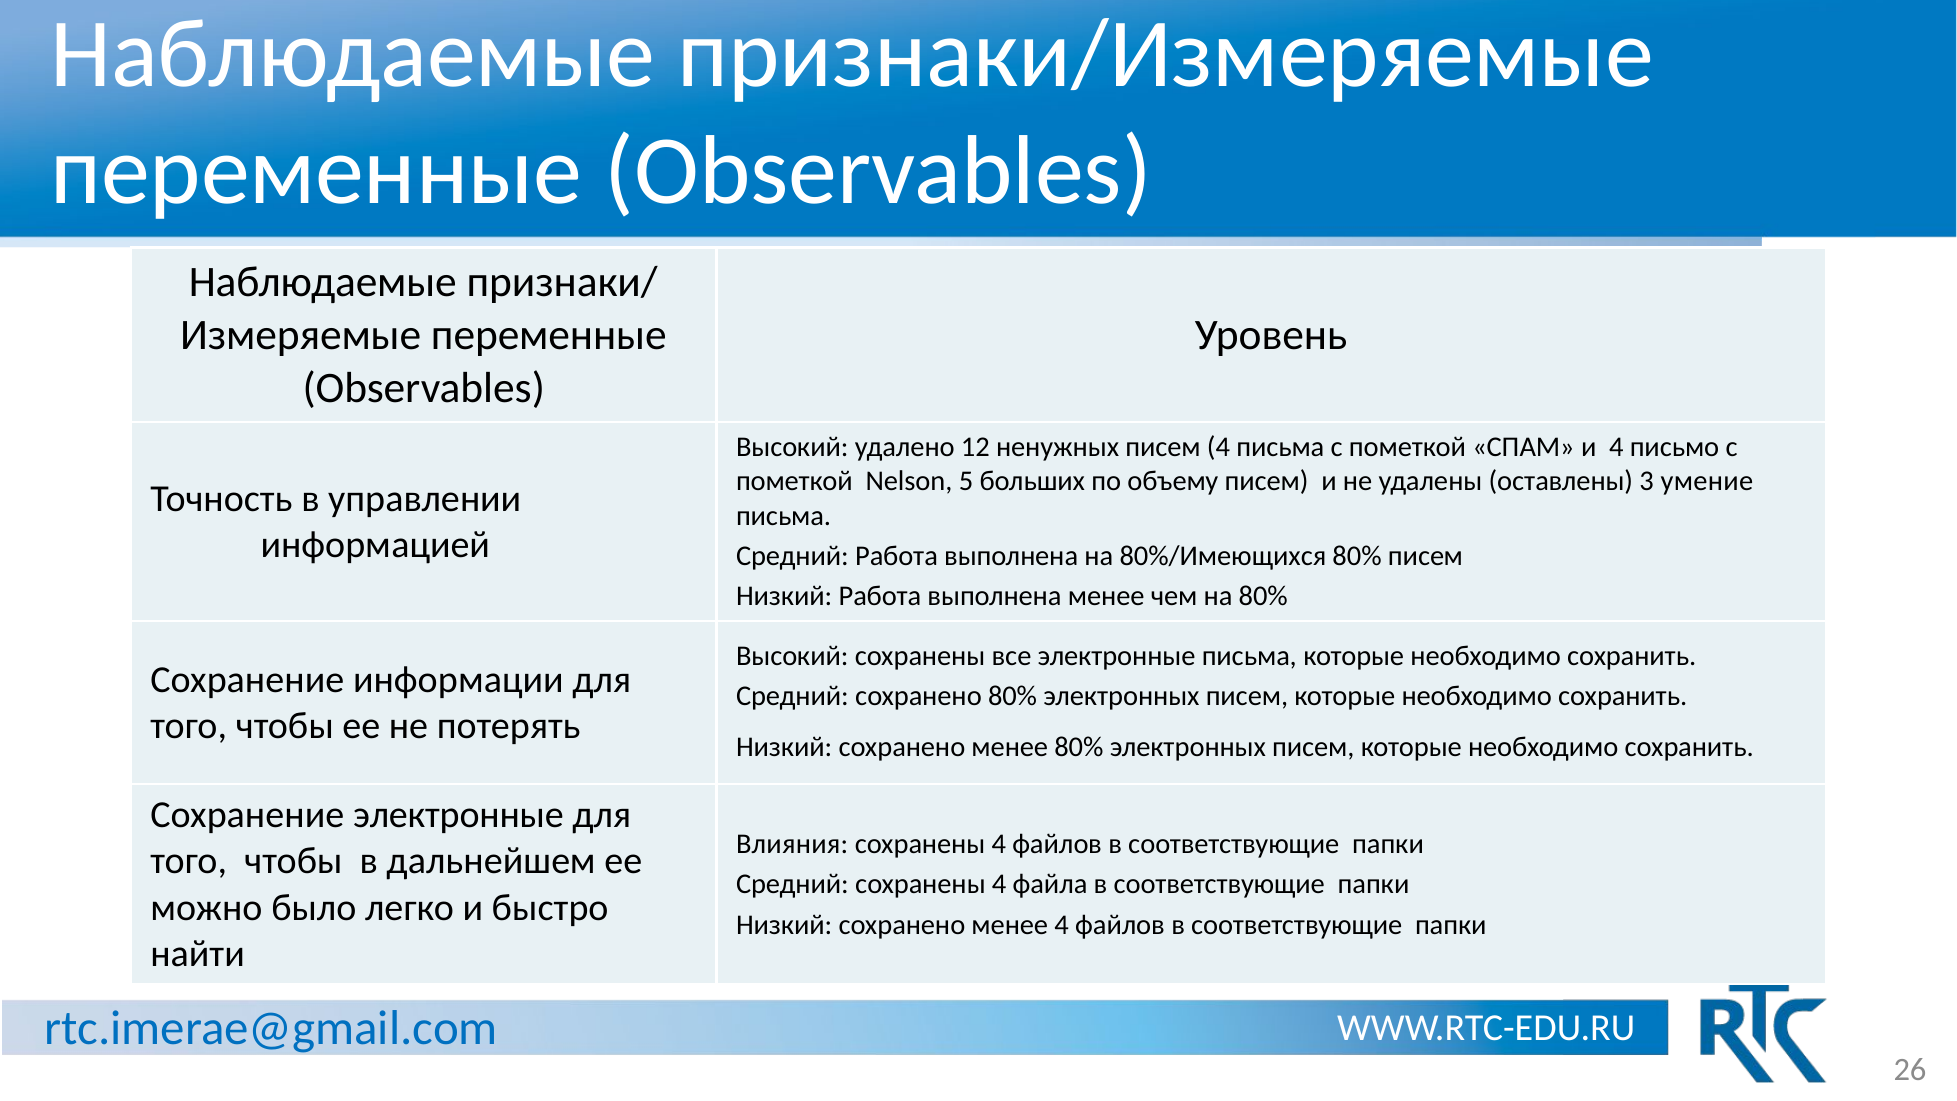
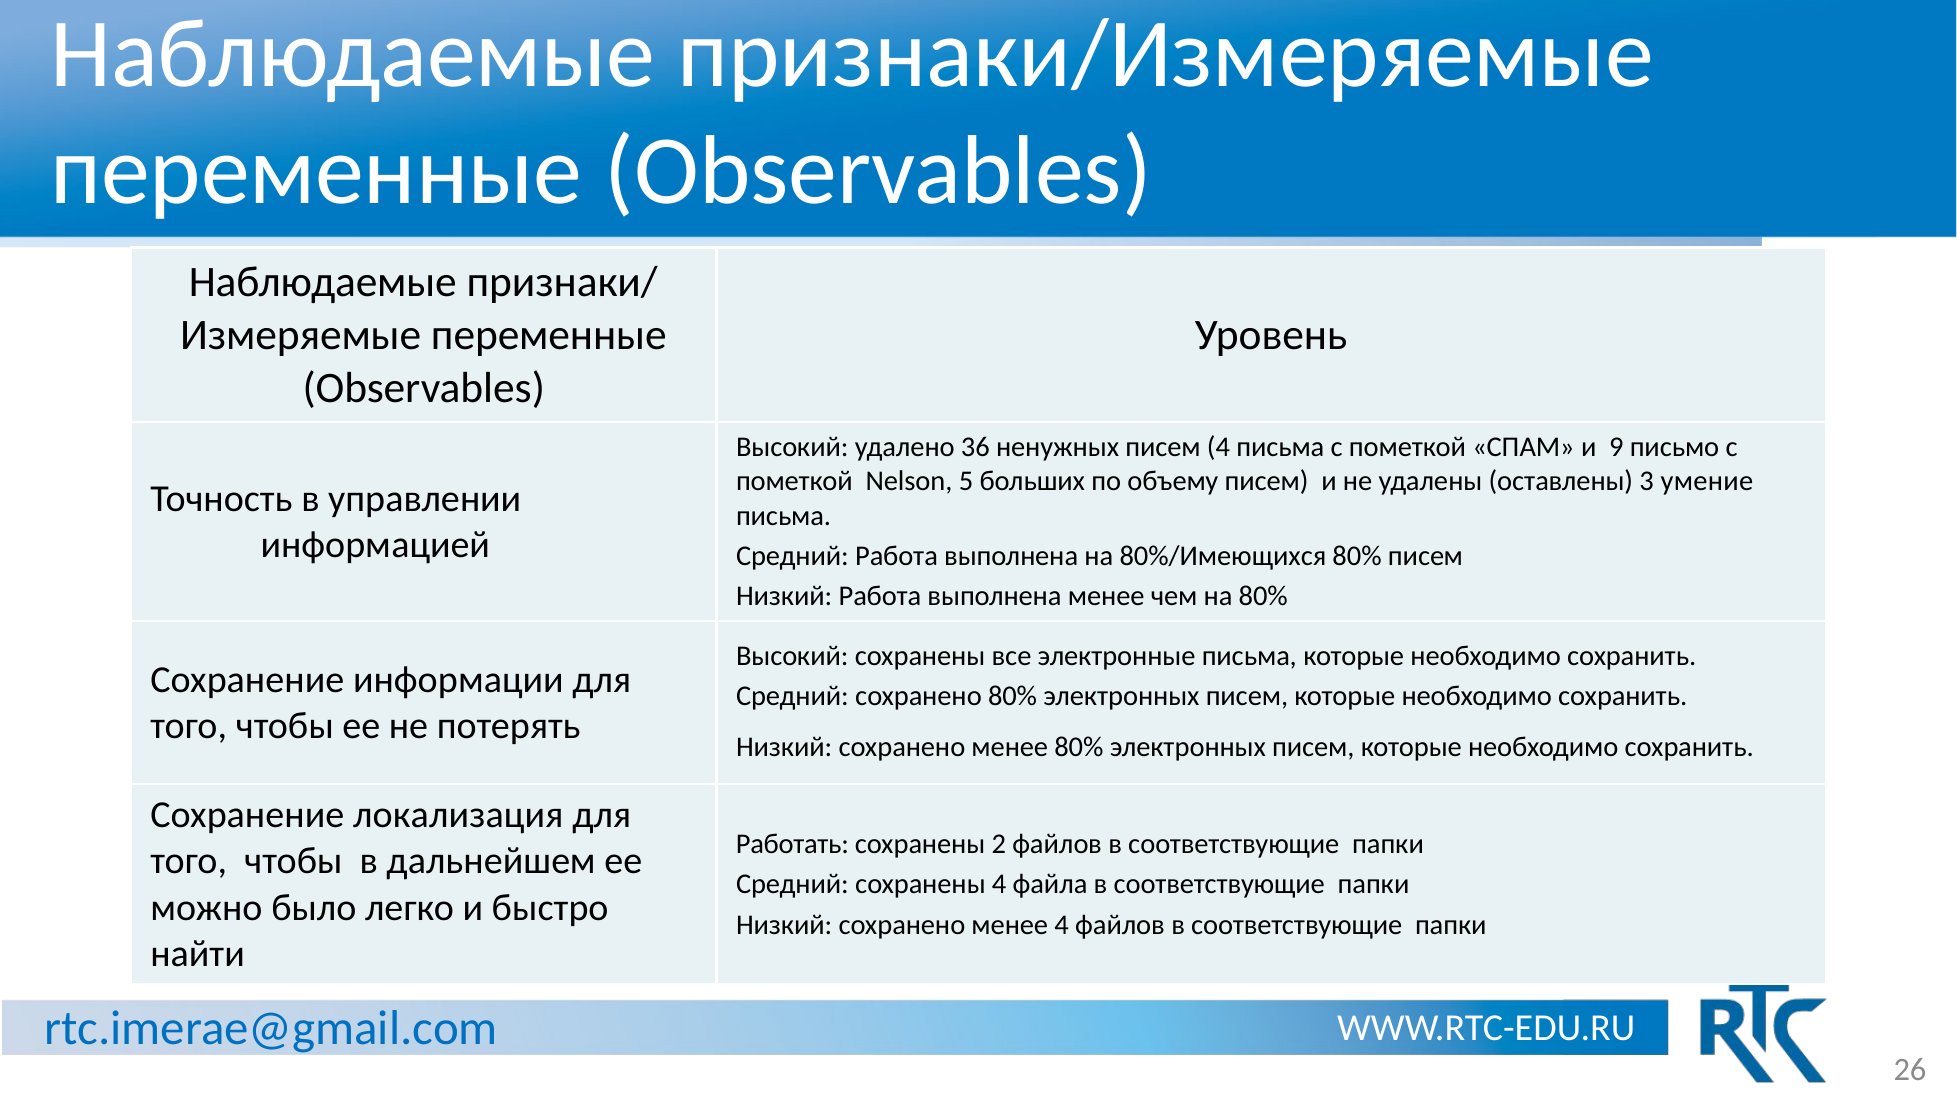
12: 12 -> 36
и 4: 4 -> 9
Сохранение электронные: электронные -> локализация
Влияния: Влияния -> Работать
4 at (999, 844): 4 -> 2
